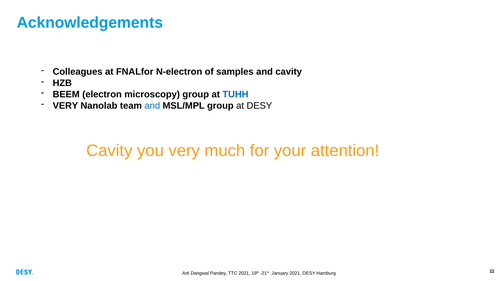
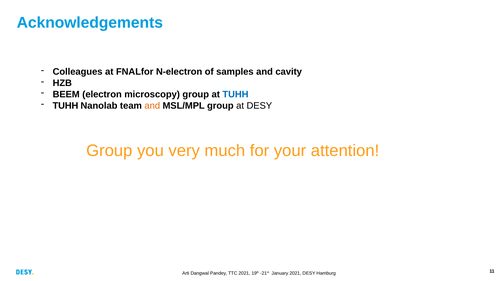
VERY at (65, 105): VERY -> TUHH
and at (152, 105) colour: blue -> orange
Cavity at (109, 150): Cavity -> Group
